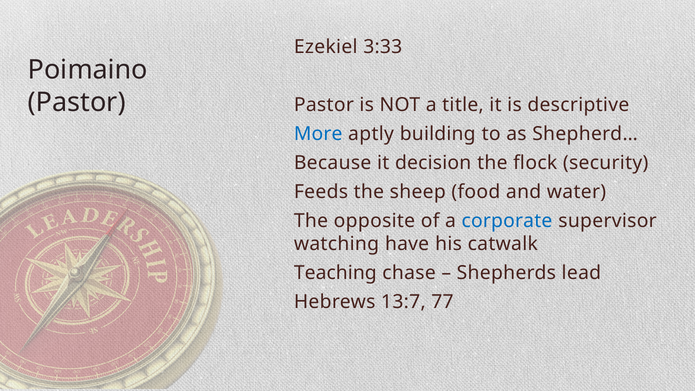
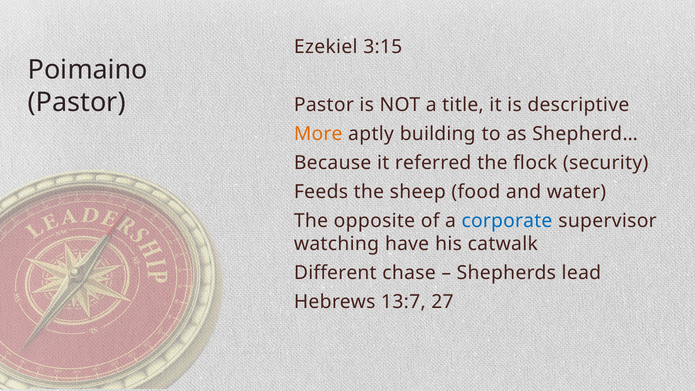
3:33: 3:33 -> 3:15
More colour: blue -> orange
decision: decision -> referred
Teaching: Teaching -> Different
77: 77 -> 27
